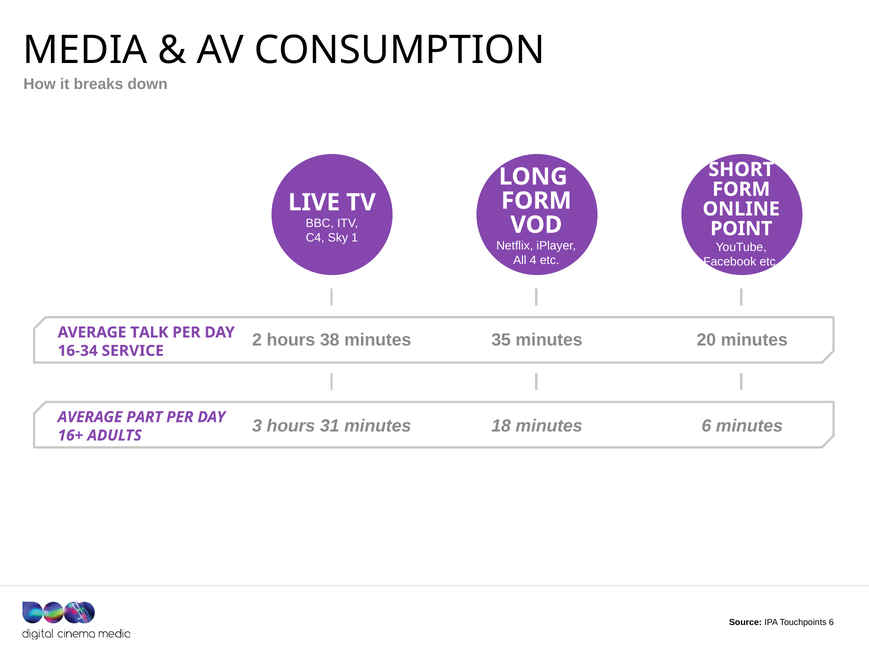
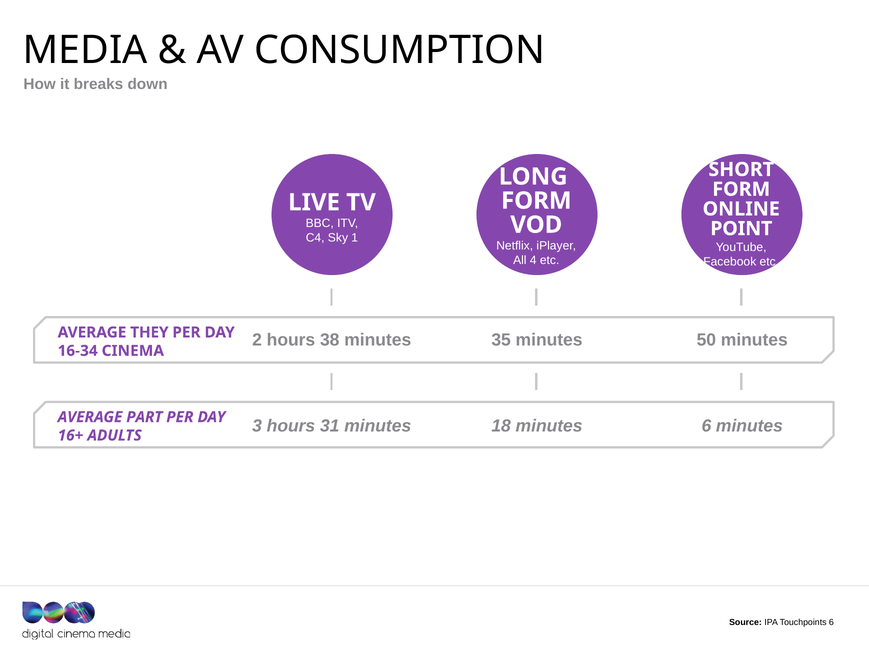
TALK: TALK -> THEY
20: 20 -> 50
SERVICE: SERVICE -> CINEMA
